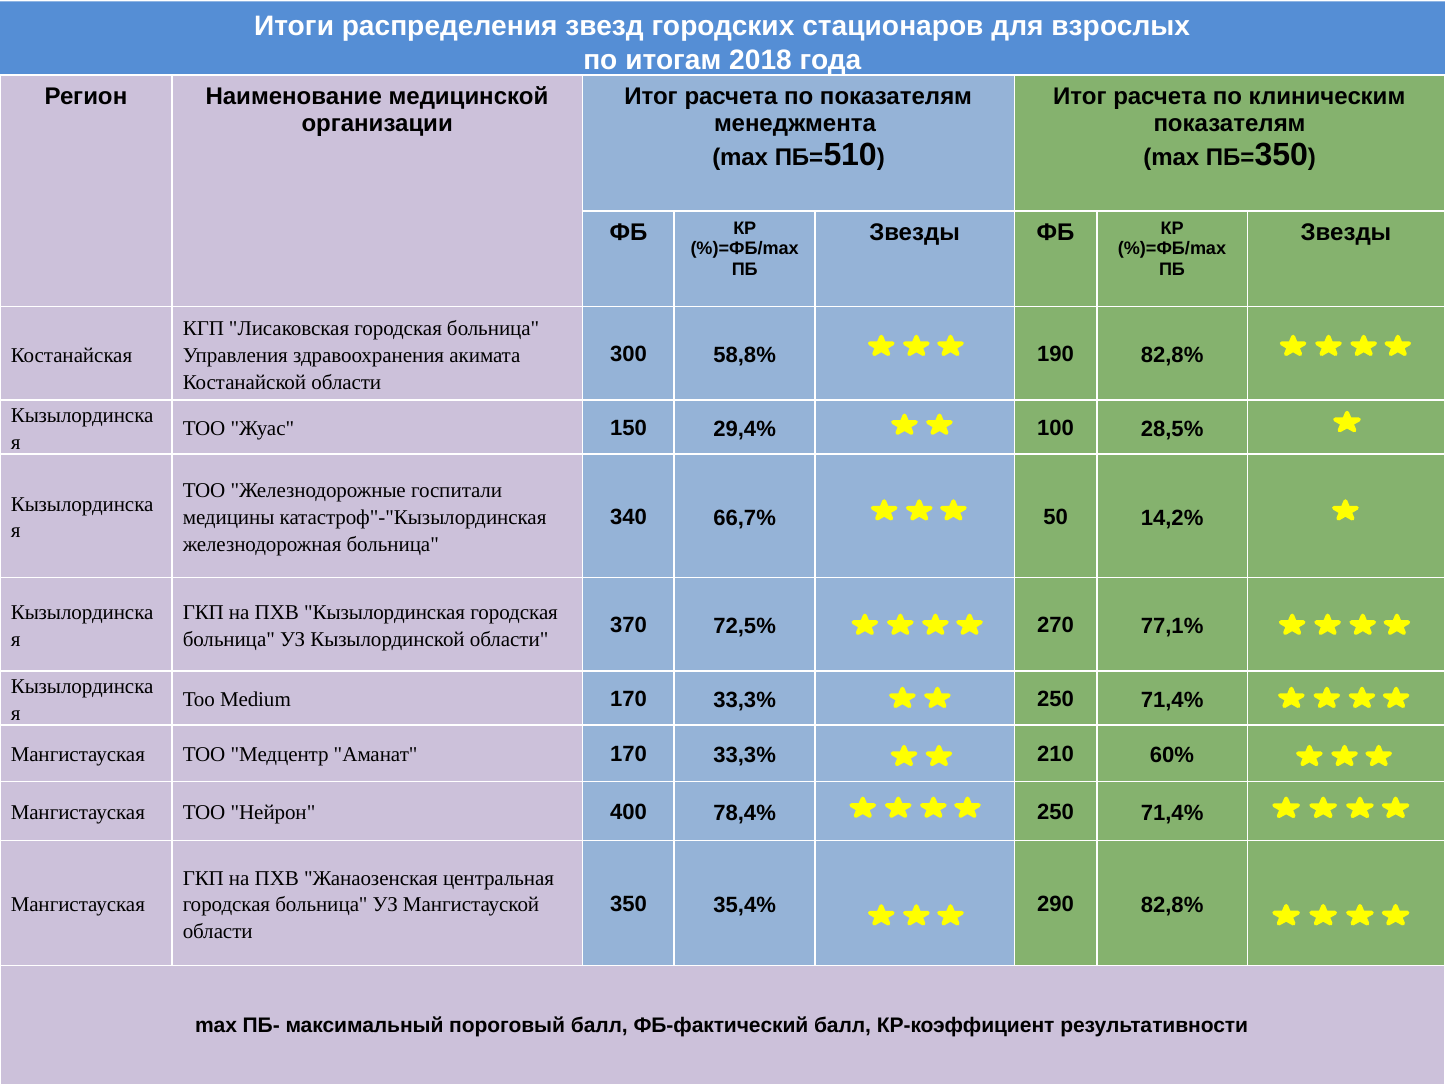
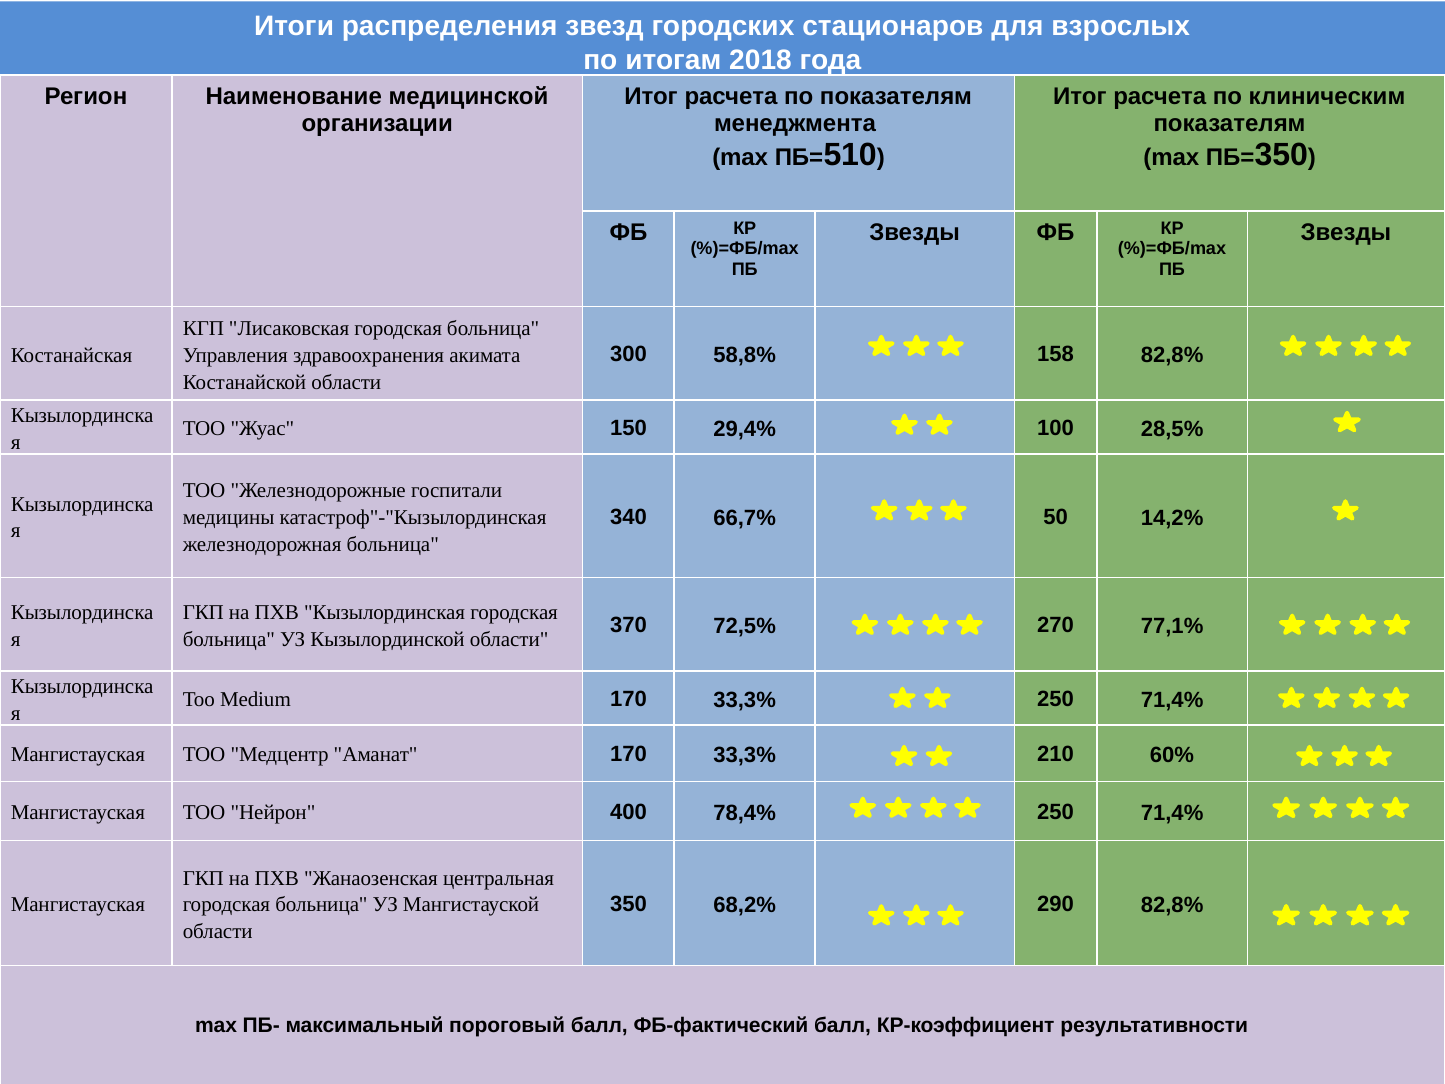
190: 190 -> 158
35,4%: 35,4% -> 68,2%
